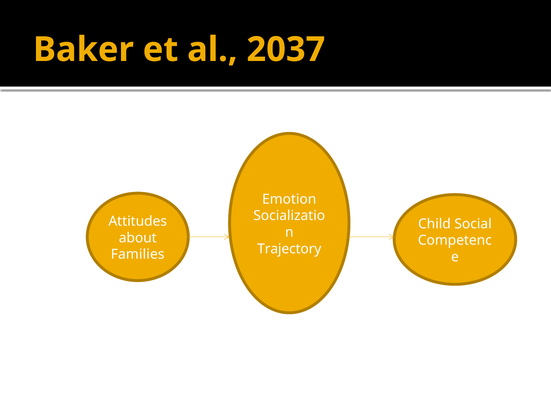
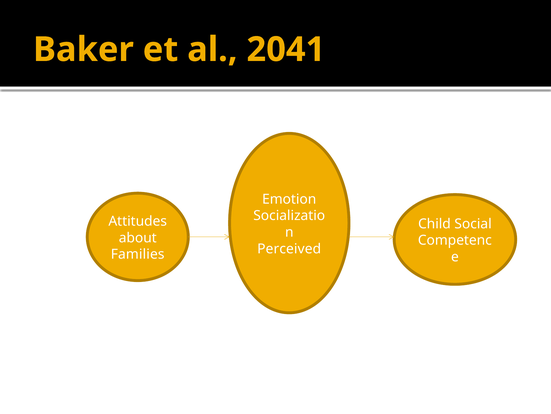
2037: 2037 -> 2041
Trajectory: Trajectory -> Perceived
